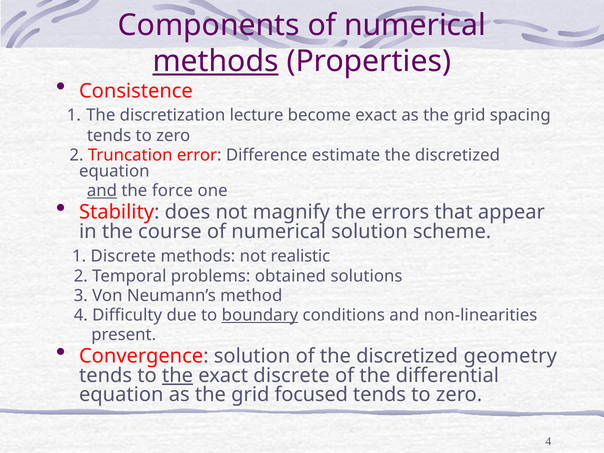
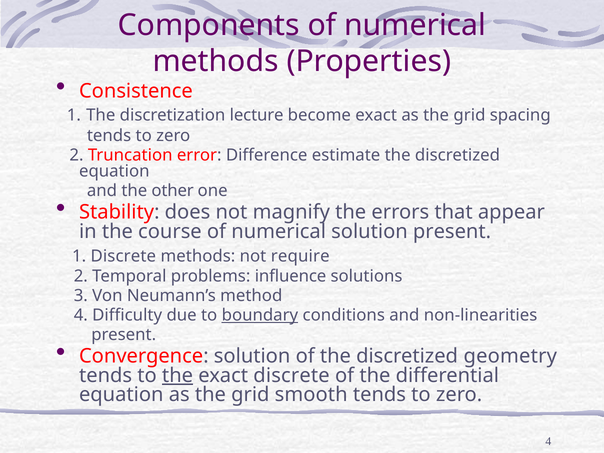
methods at (216, 61) underline: present -> none
and at (102, 191) underline: present -> none
force: force -> other
solution scheme: scheme -> present
realistic: realistic -> require
obtained: obtained -> influence
focused: focused -> smooth
